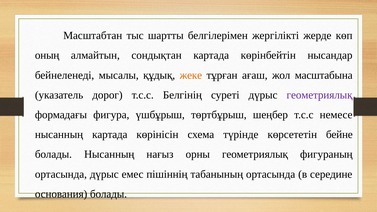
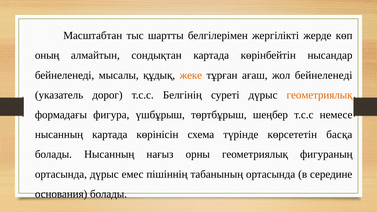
жол масштабына: масштабына -> бейнеленеді
геометриялық at (320, 95) colour: purple -> orange
бейне: бейне -> басқа
